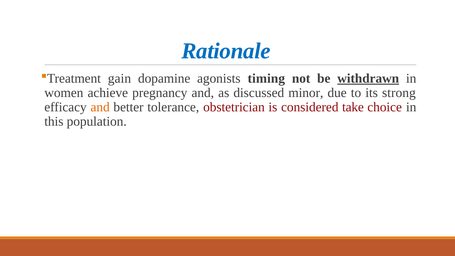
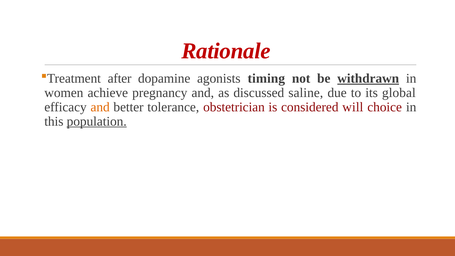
Rationale colour: blue -> red
gain: gain -> after
minor: minor -> saline
strong: strong -> global
take: take -> will
population underline: none -> present
